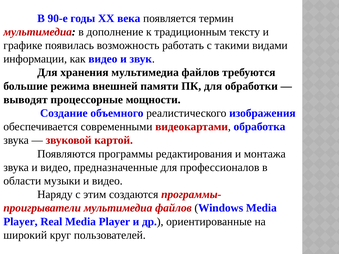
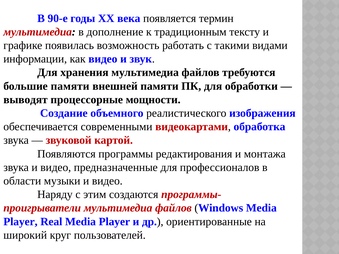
большие режима: режима -> памяти
